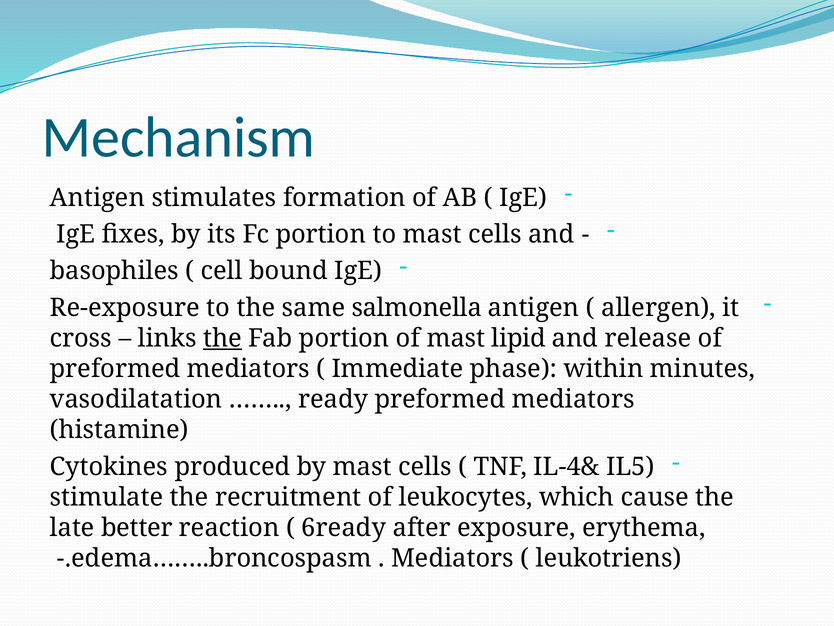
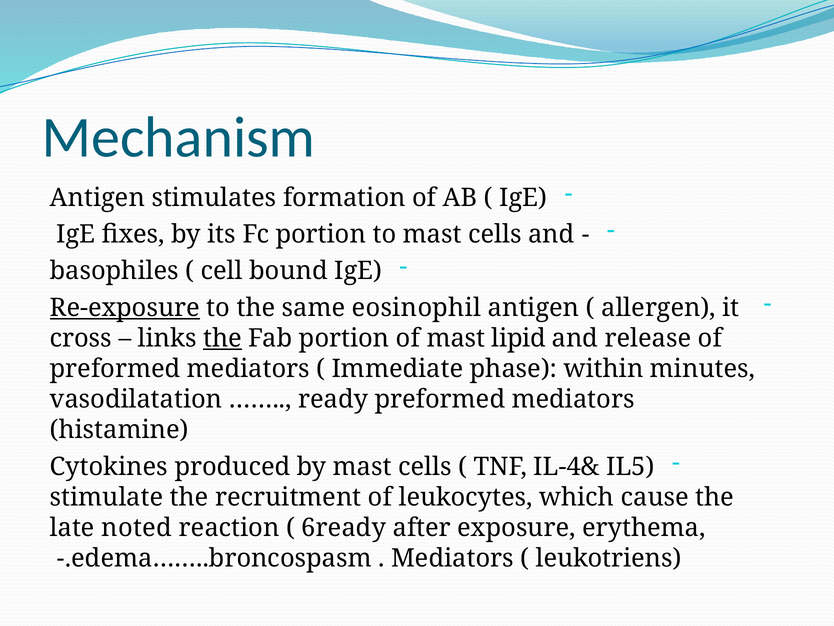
Re-exposure underline: none -> present
salmonella: salmonella -> eosinophil
better: better -> noted
